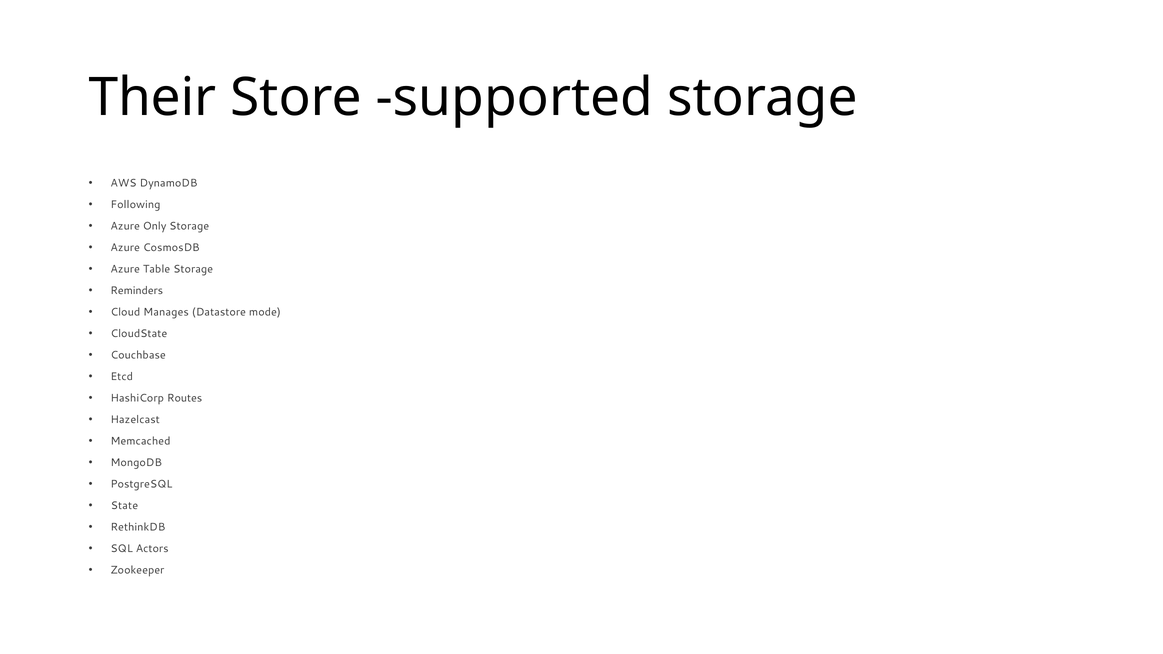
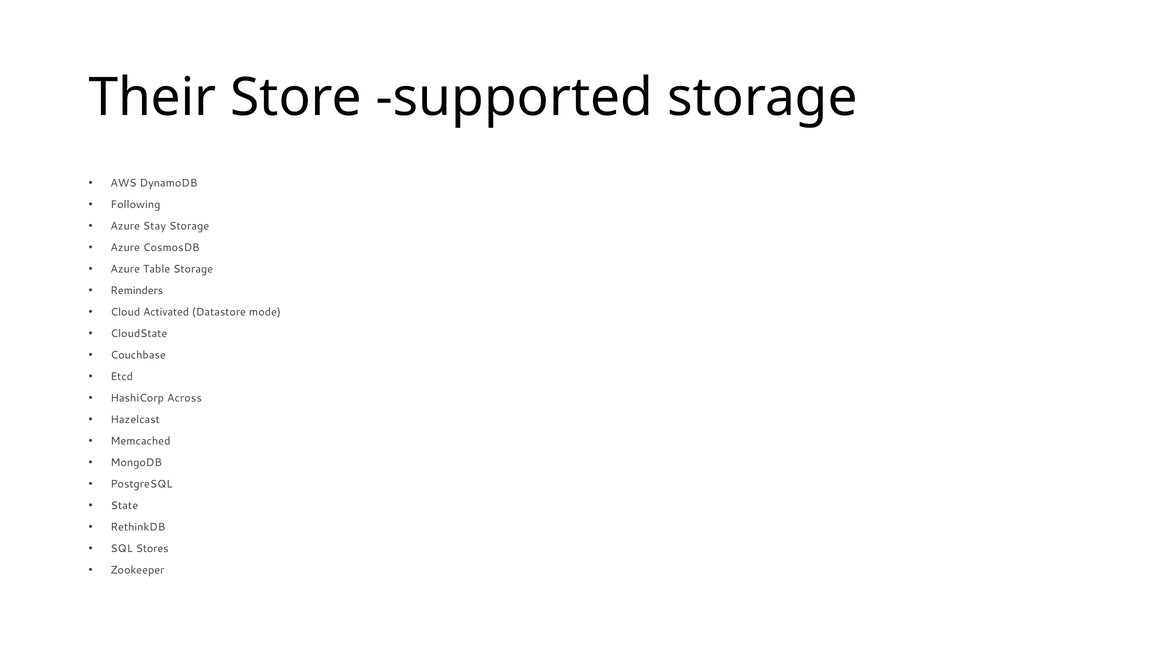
Only: Only -> Stay
Manages: Manages -> Activated
Routes: Routes -> Across
Actors: Actors -> Stores
